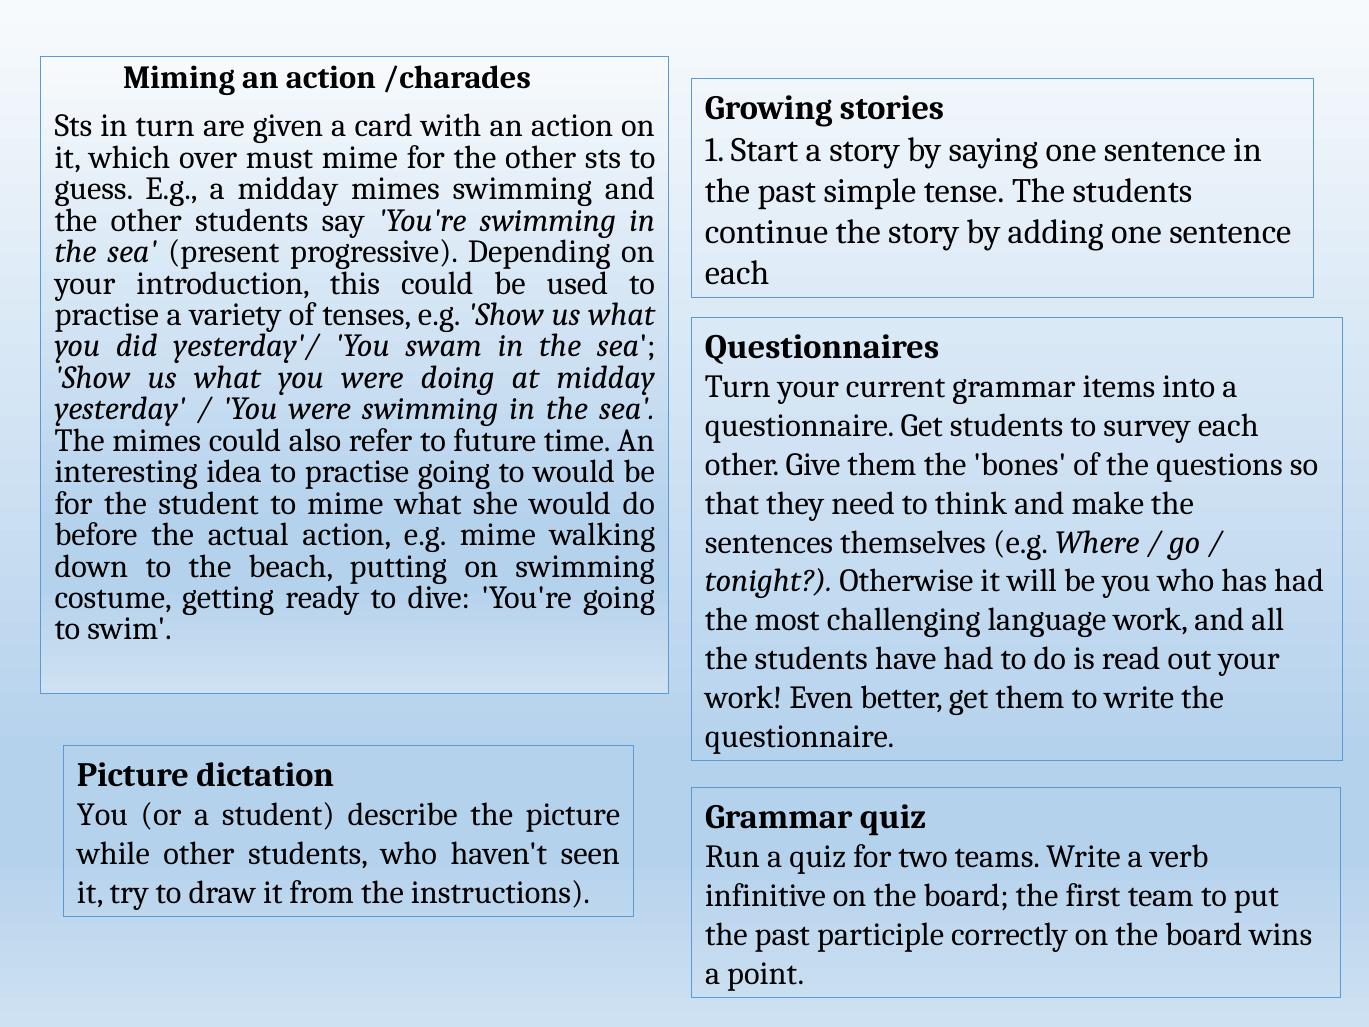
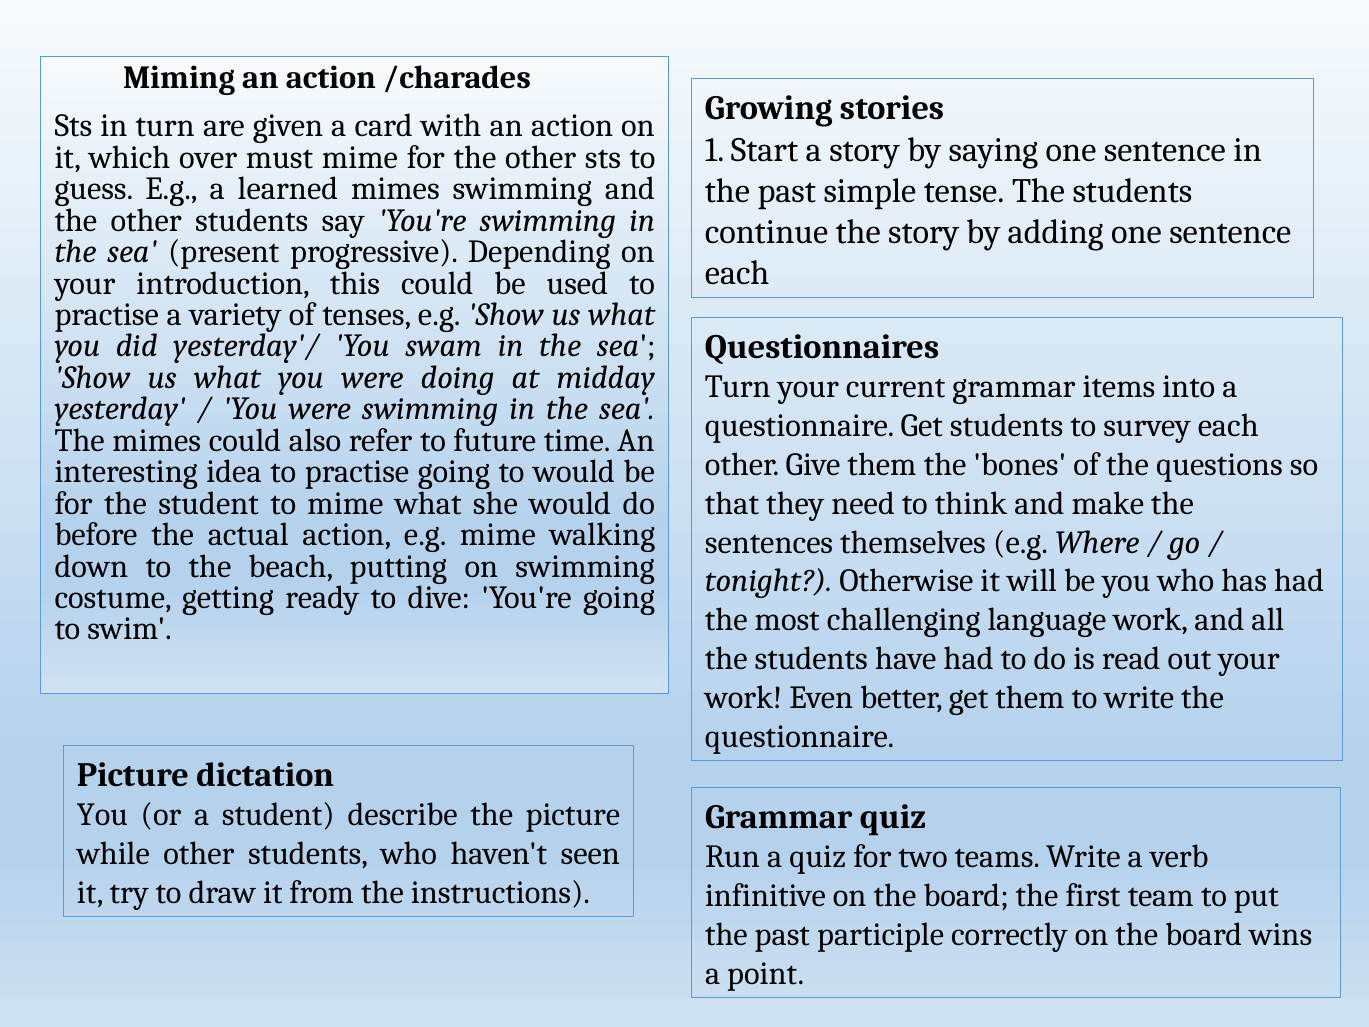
a midday: midday -> learned
